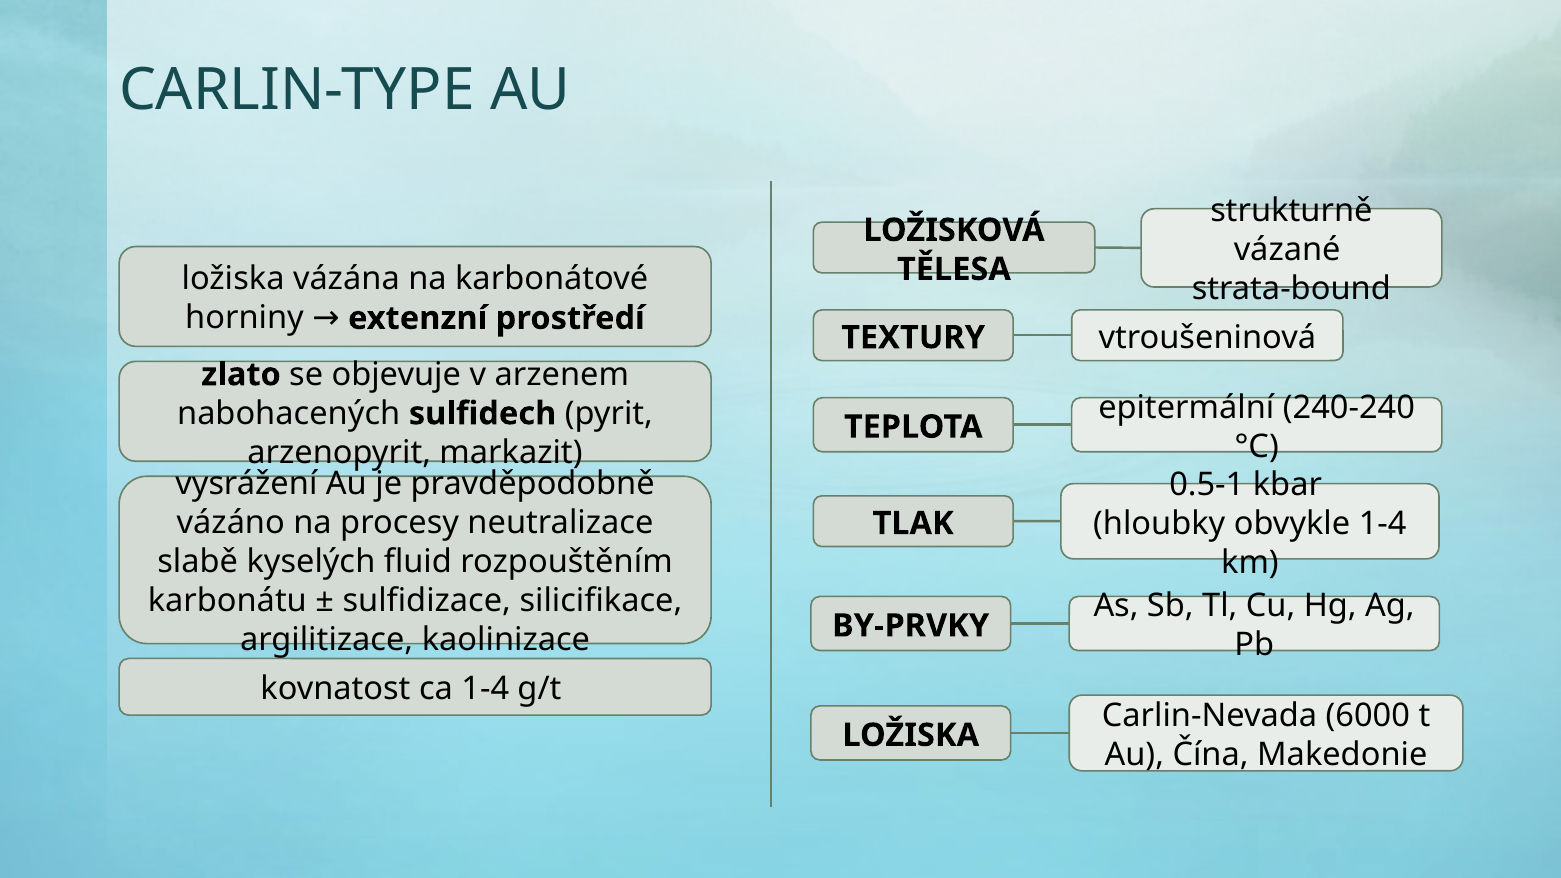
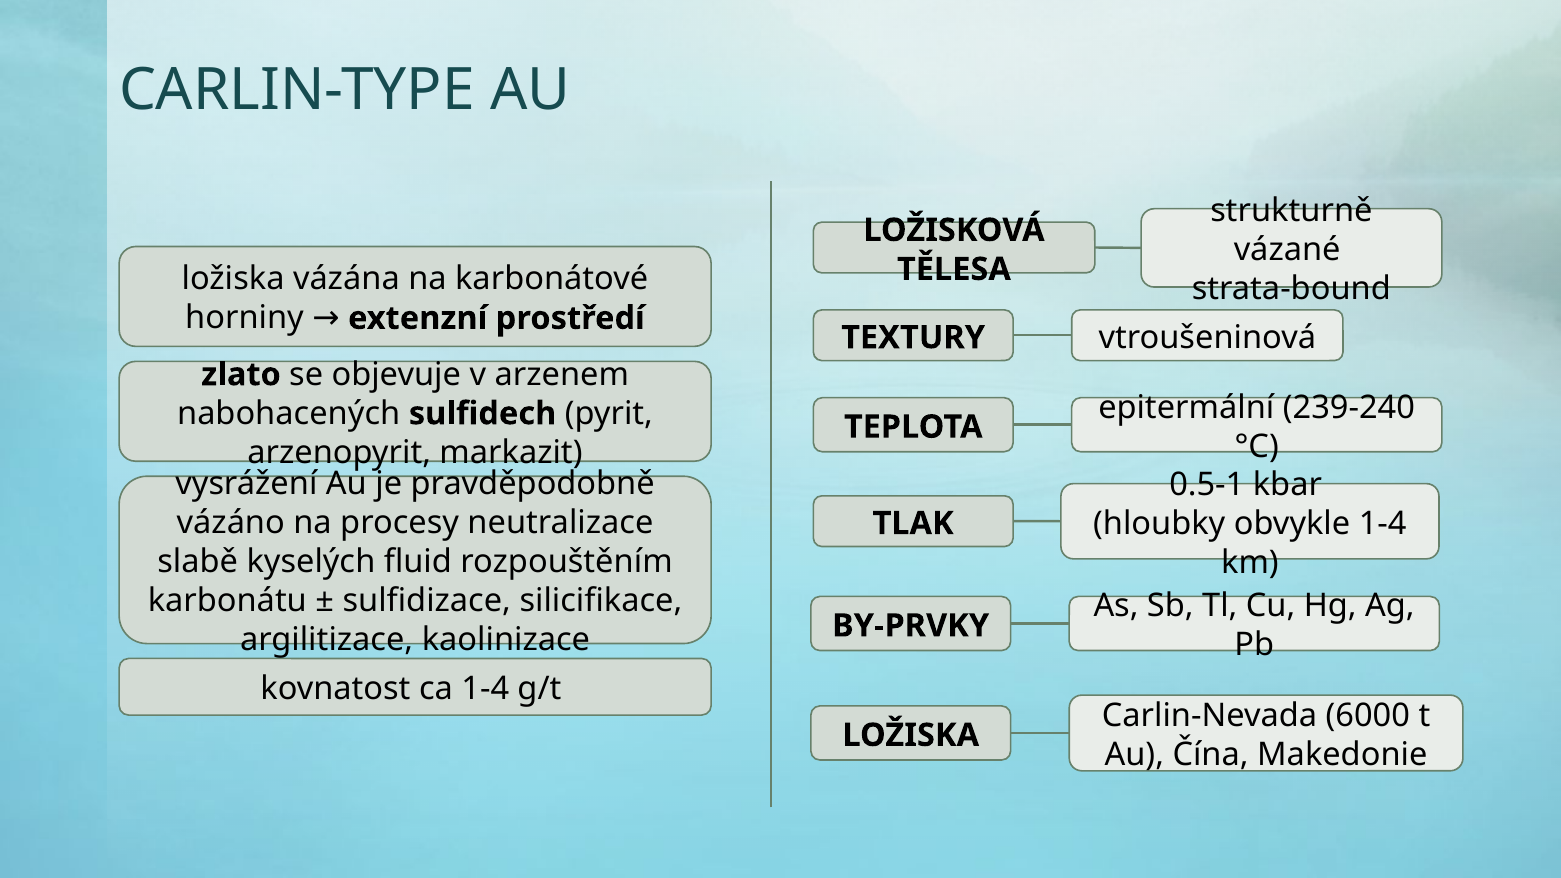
240-240: 240-240 -> 239-240
